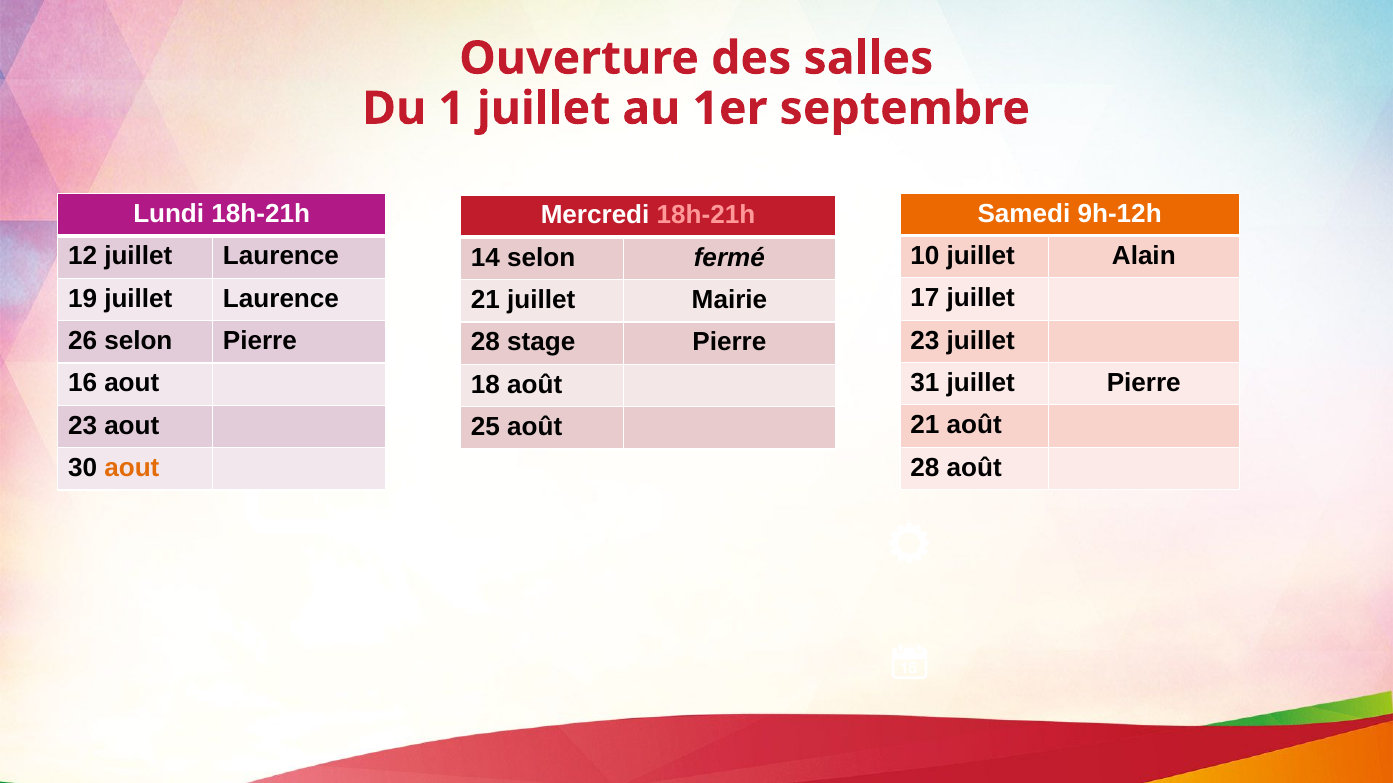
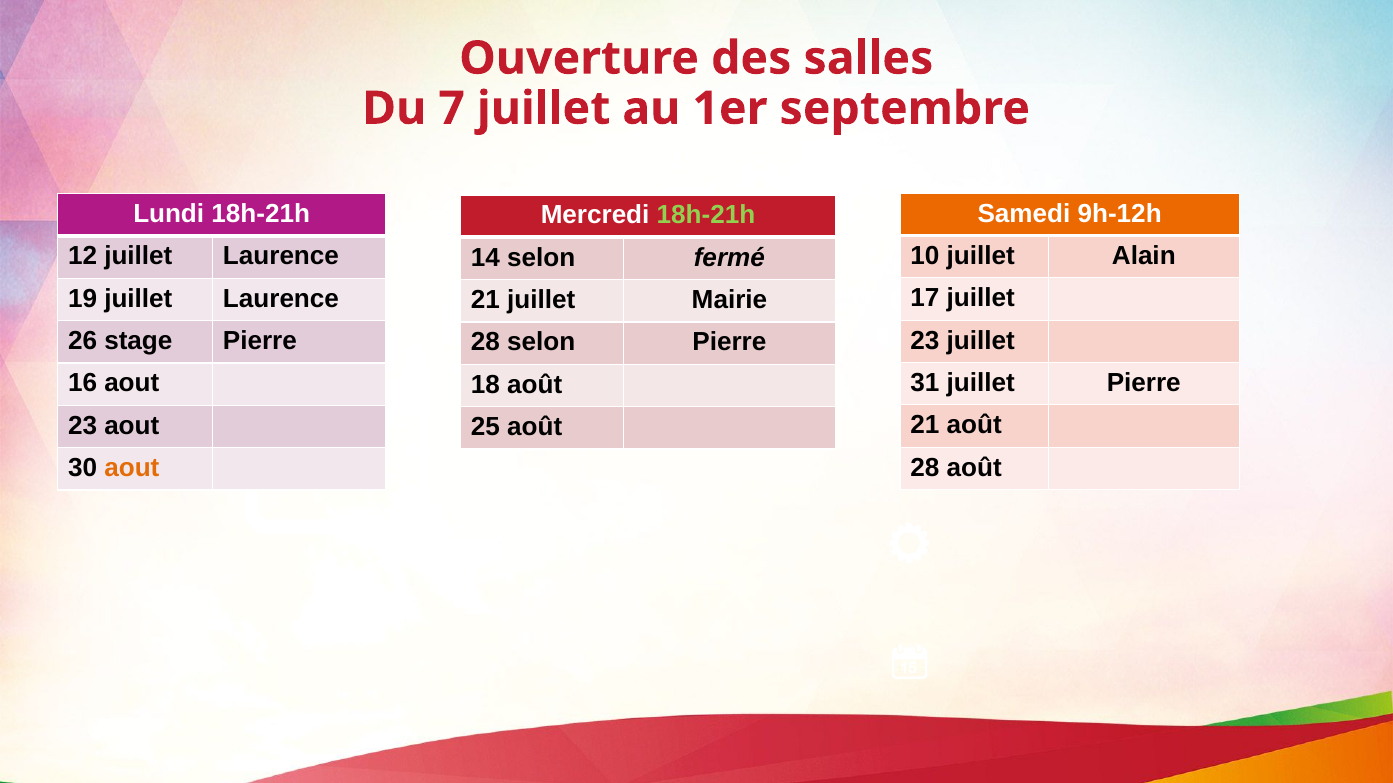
1: 1 -> 7
18h-21h at (706, 215) colour: pink -> light green
26 selon: selon -> stage
28 stage: stage -> selon
